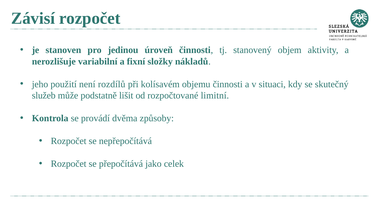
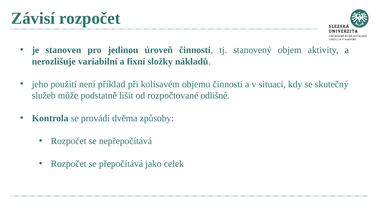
rozdílů: rozdílů -> příklad
limitní: limitní -> odlišné
